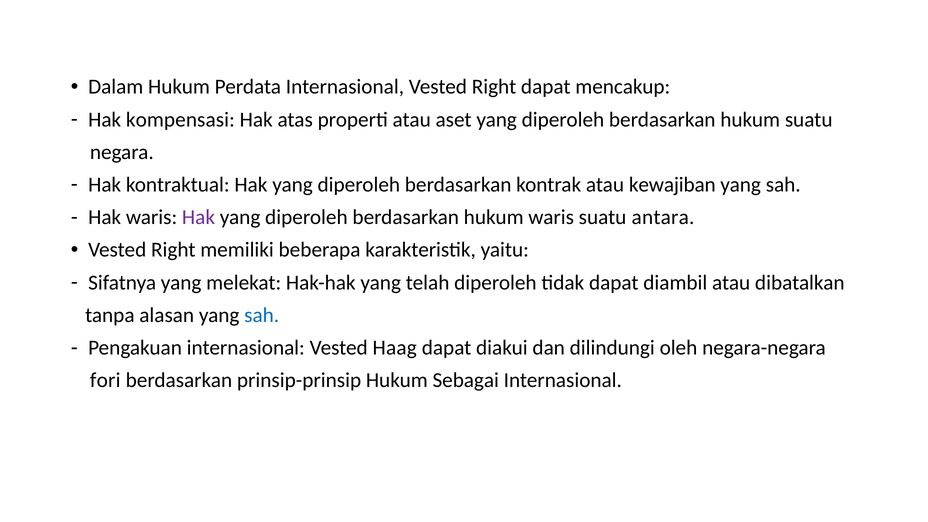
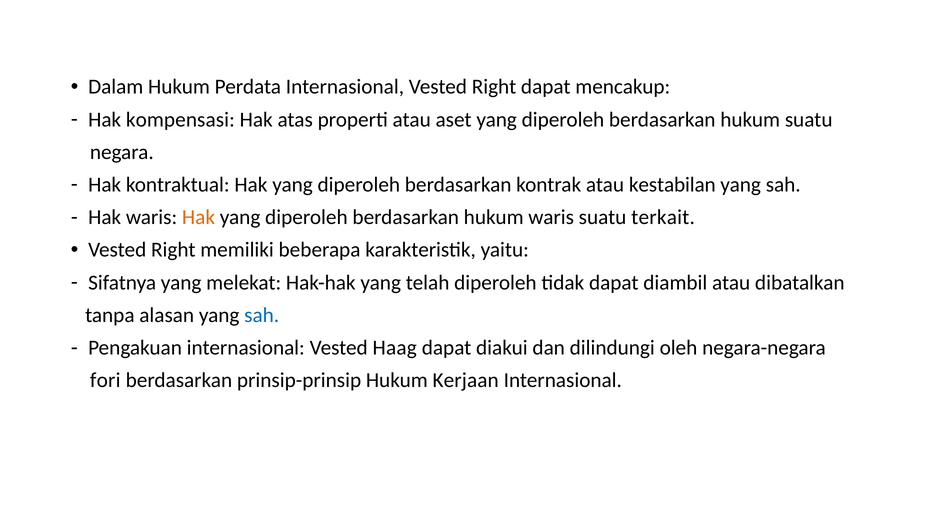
kewajiban: kewajiban -> kestabilan
Hak at (199, 217) colour: purple -> orange
antara: antara -> terkait
Sebagai: Sebagai -> Kerjaan
